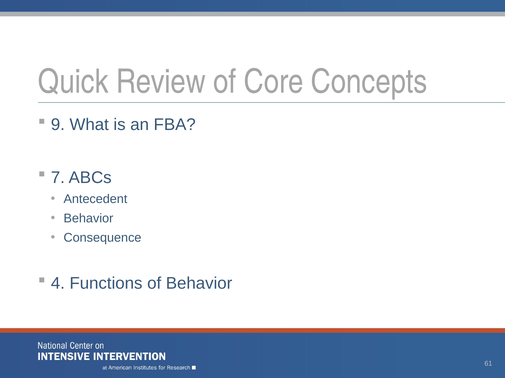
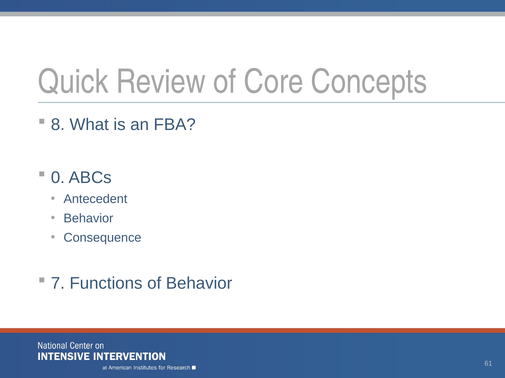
9: 9 -> 8
7: 7 -> 0
4: 4 -> 7
